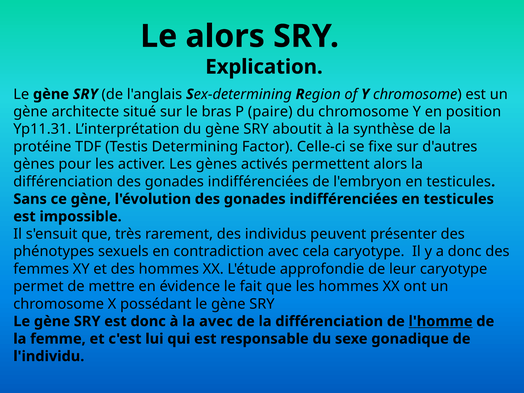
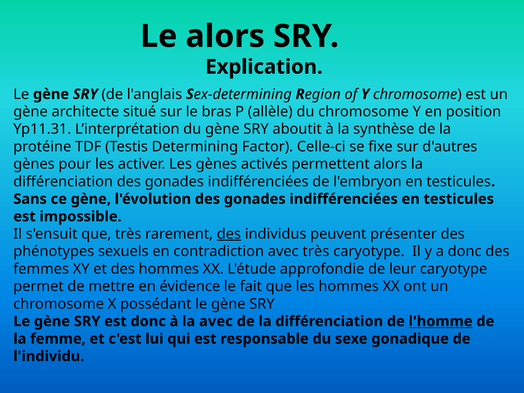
paire: paire -> allèle
des at (229, 234) underline: none -> present
avec cela: cela -> très
